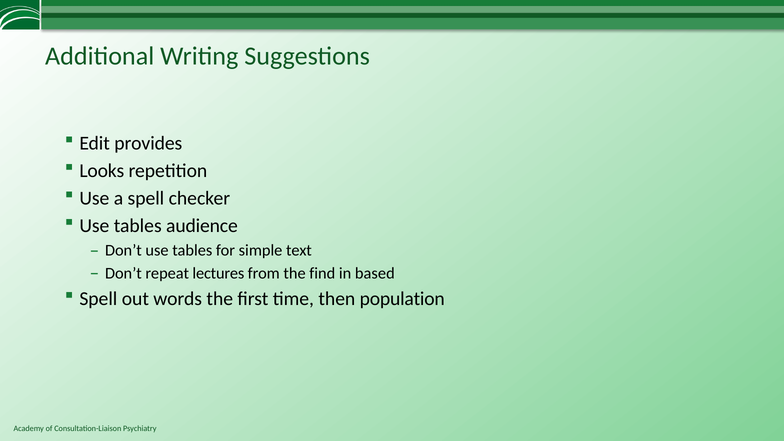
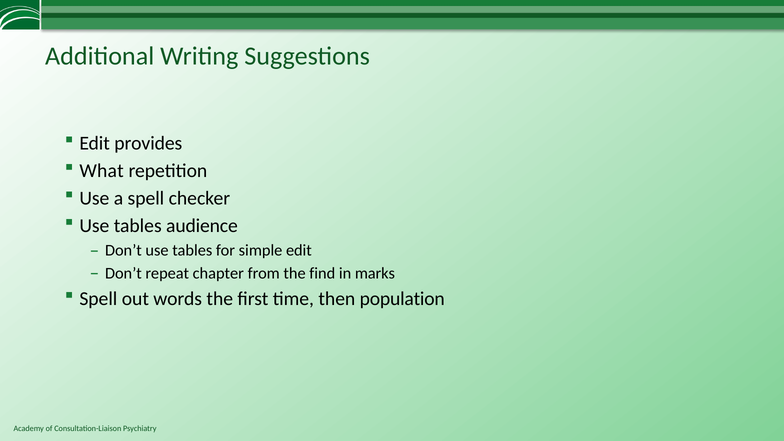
Looks: Looks -> What
simple text: text -> edit
lectures: lectures -> chapter
based: based -> marks
